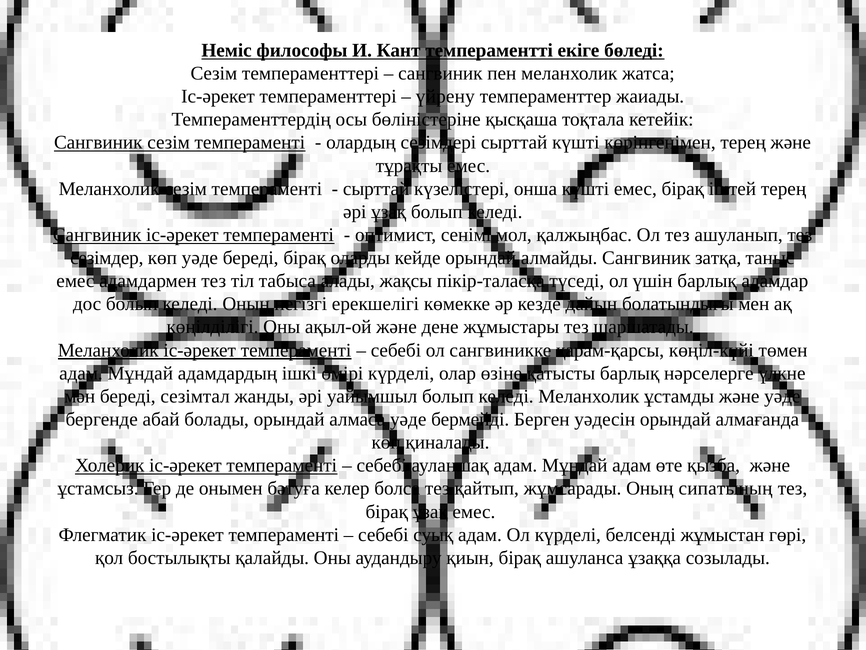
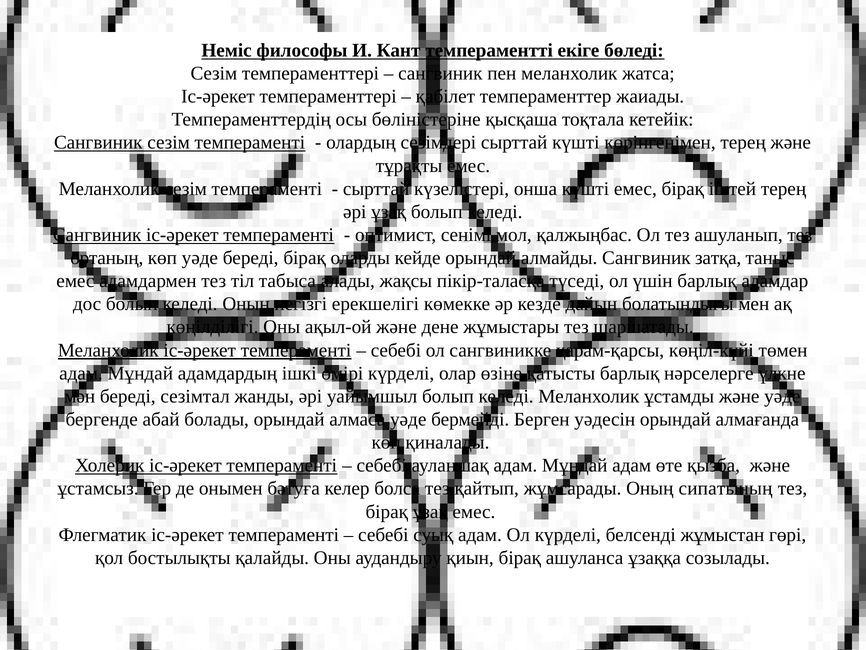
үйрену: үйрену -> қабілет
сезімдер: сезімдер -> ортаның
